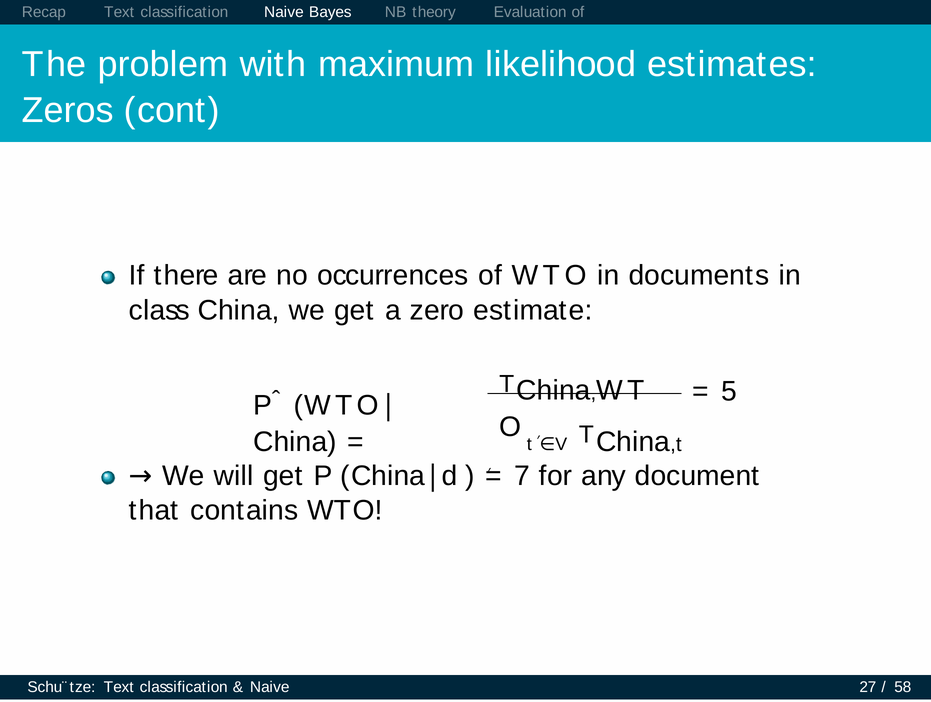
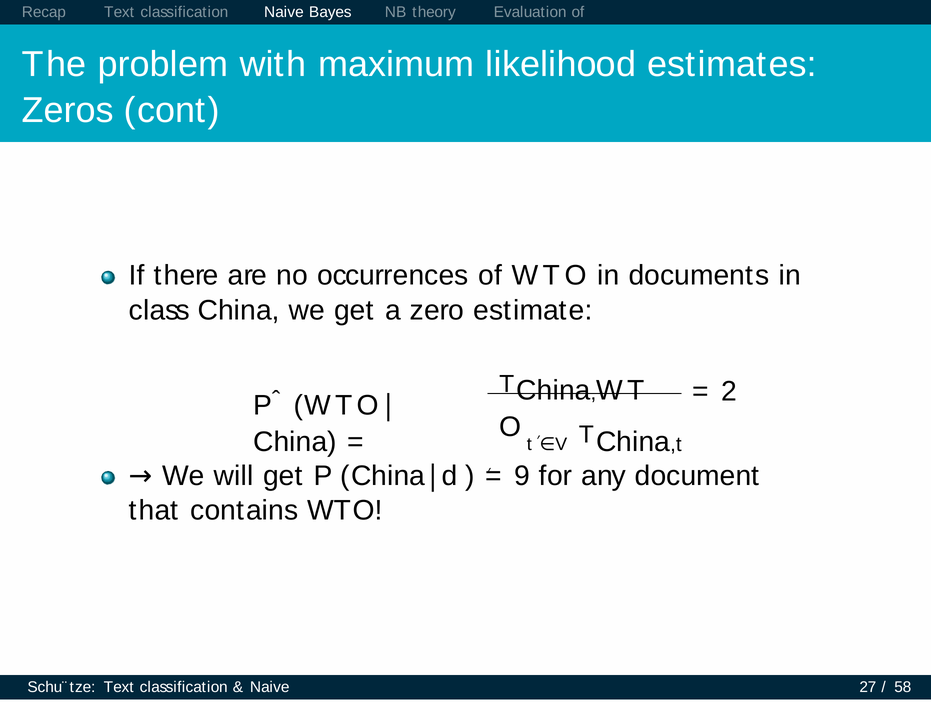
5: 5 -> 2
7: 7 -> 9
